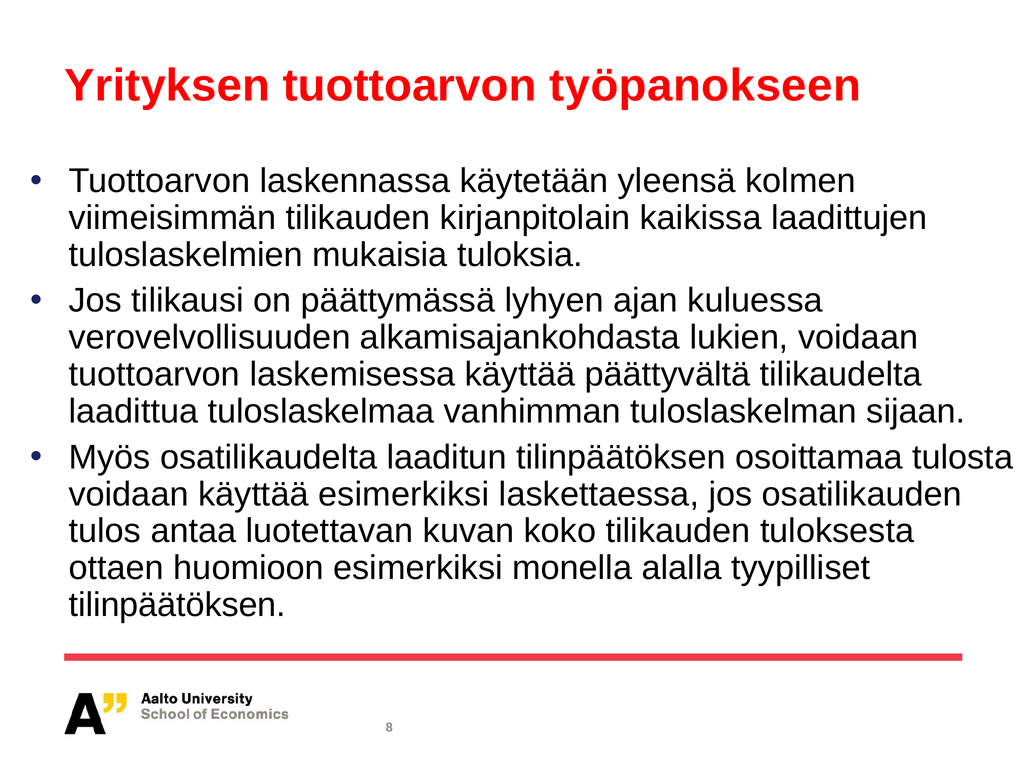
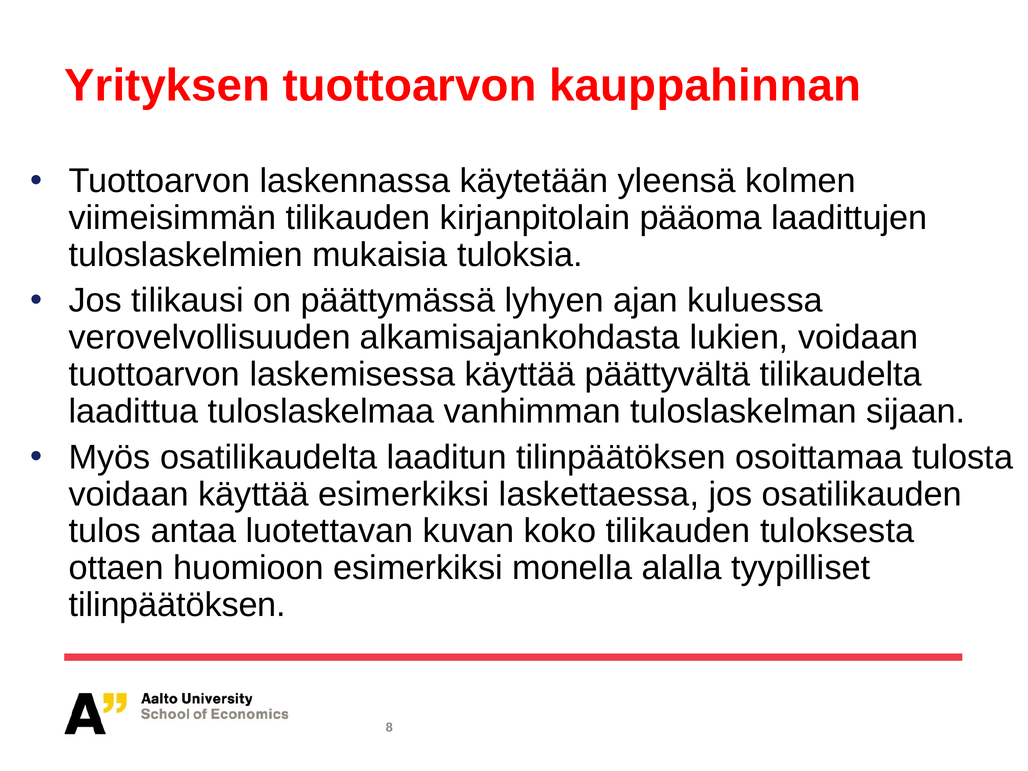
työpanokseen: työpanokseen -> kauppahinnan
kaikissa: kaikissa -> pääoma
